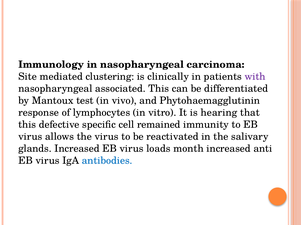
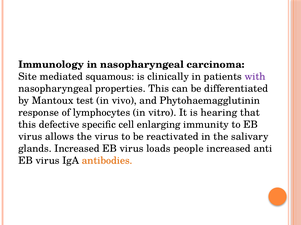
clustering: clustering -> squamous
associated: associated -> properties
remained: remained -> enlarging
month: month -> people
antibodies colour: blue -> orange
